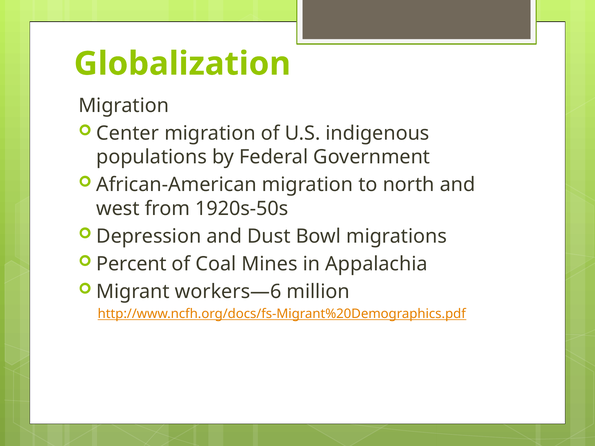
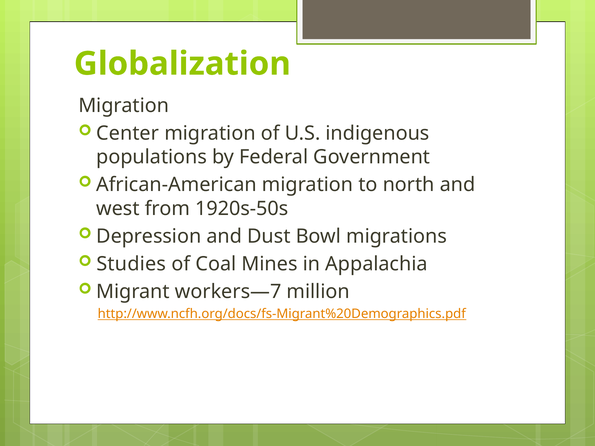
Percent: Percent -> Studies
workers—6: workers—6 -> workers—7
